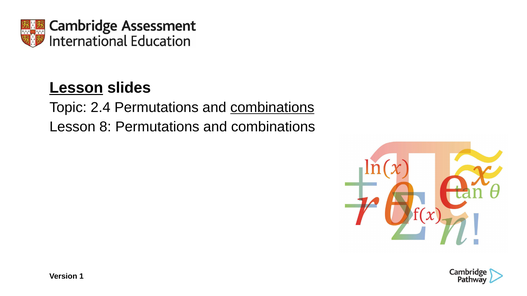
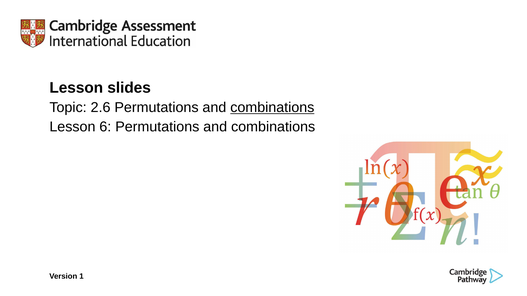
Lesson at (76, 88) underline: present -> none
2.4: 2.4 -> 2.6
8: 8 -> 6
